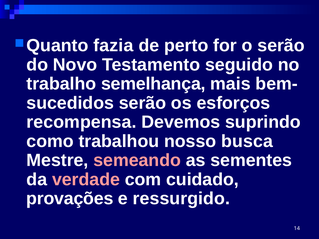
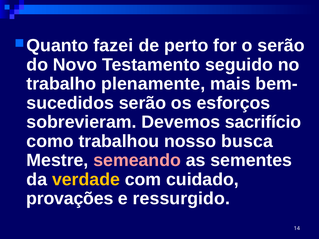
fazia: fazia -> fazei
semelhança: semelhança -> plenamente
recompensa: recompensa -> sobrevieram
suprindo: suprindo -> sacrifício
verdade colour: pink -> yellow
